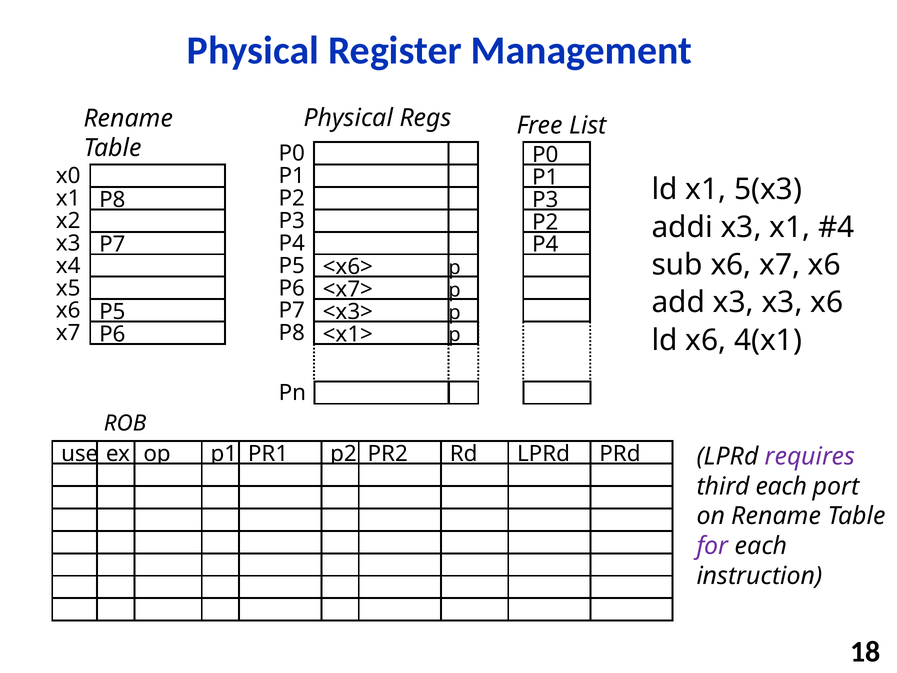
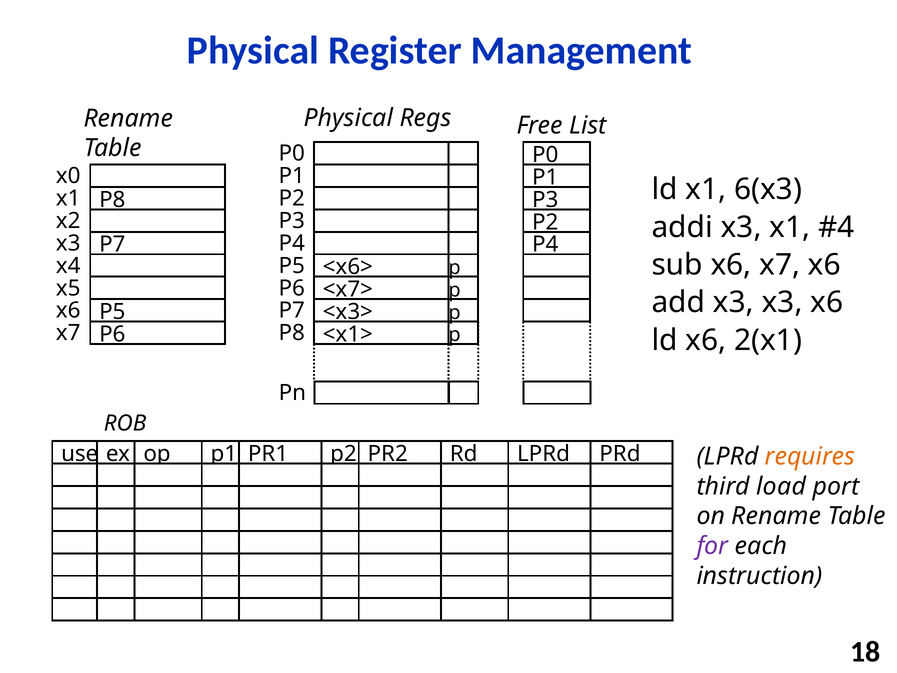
5(x3: 5(x3 -> 6(x3
4(x1: 4(x1 -> 2(x1
requires colour: purple -> orange
third each: each -> load
